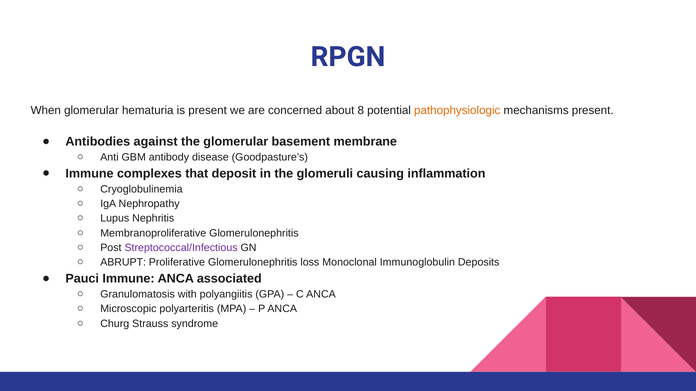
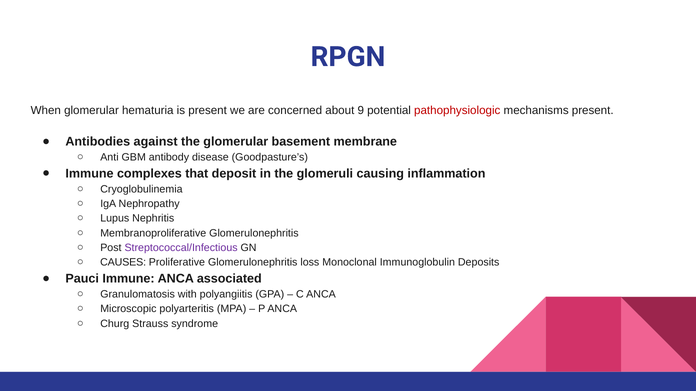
8: 8 -> 9
pathophysiologic colour: orange -> red
ABRUPT: ABRUPT -> CAUSES
